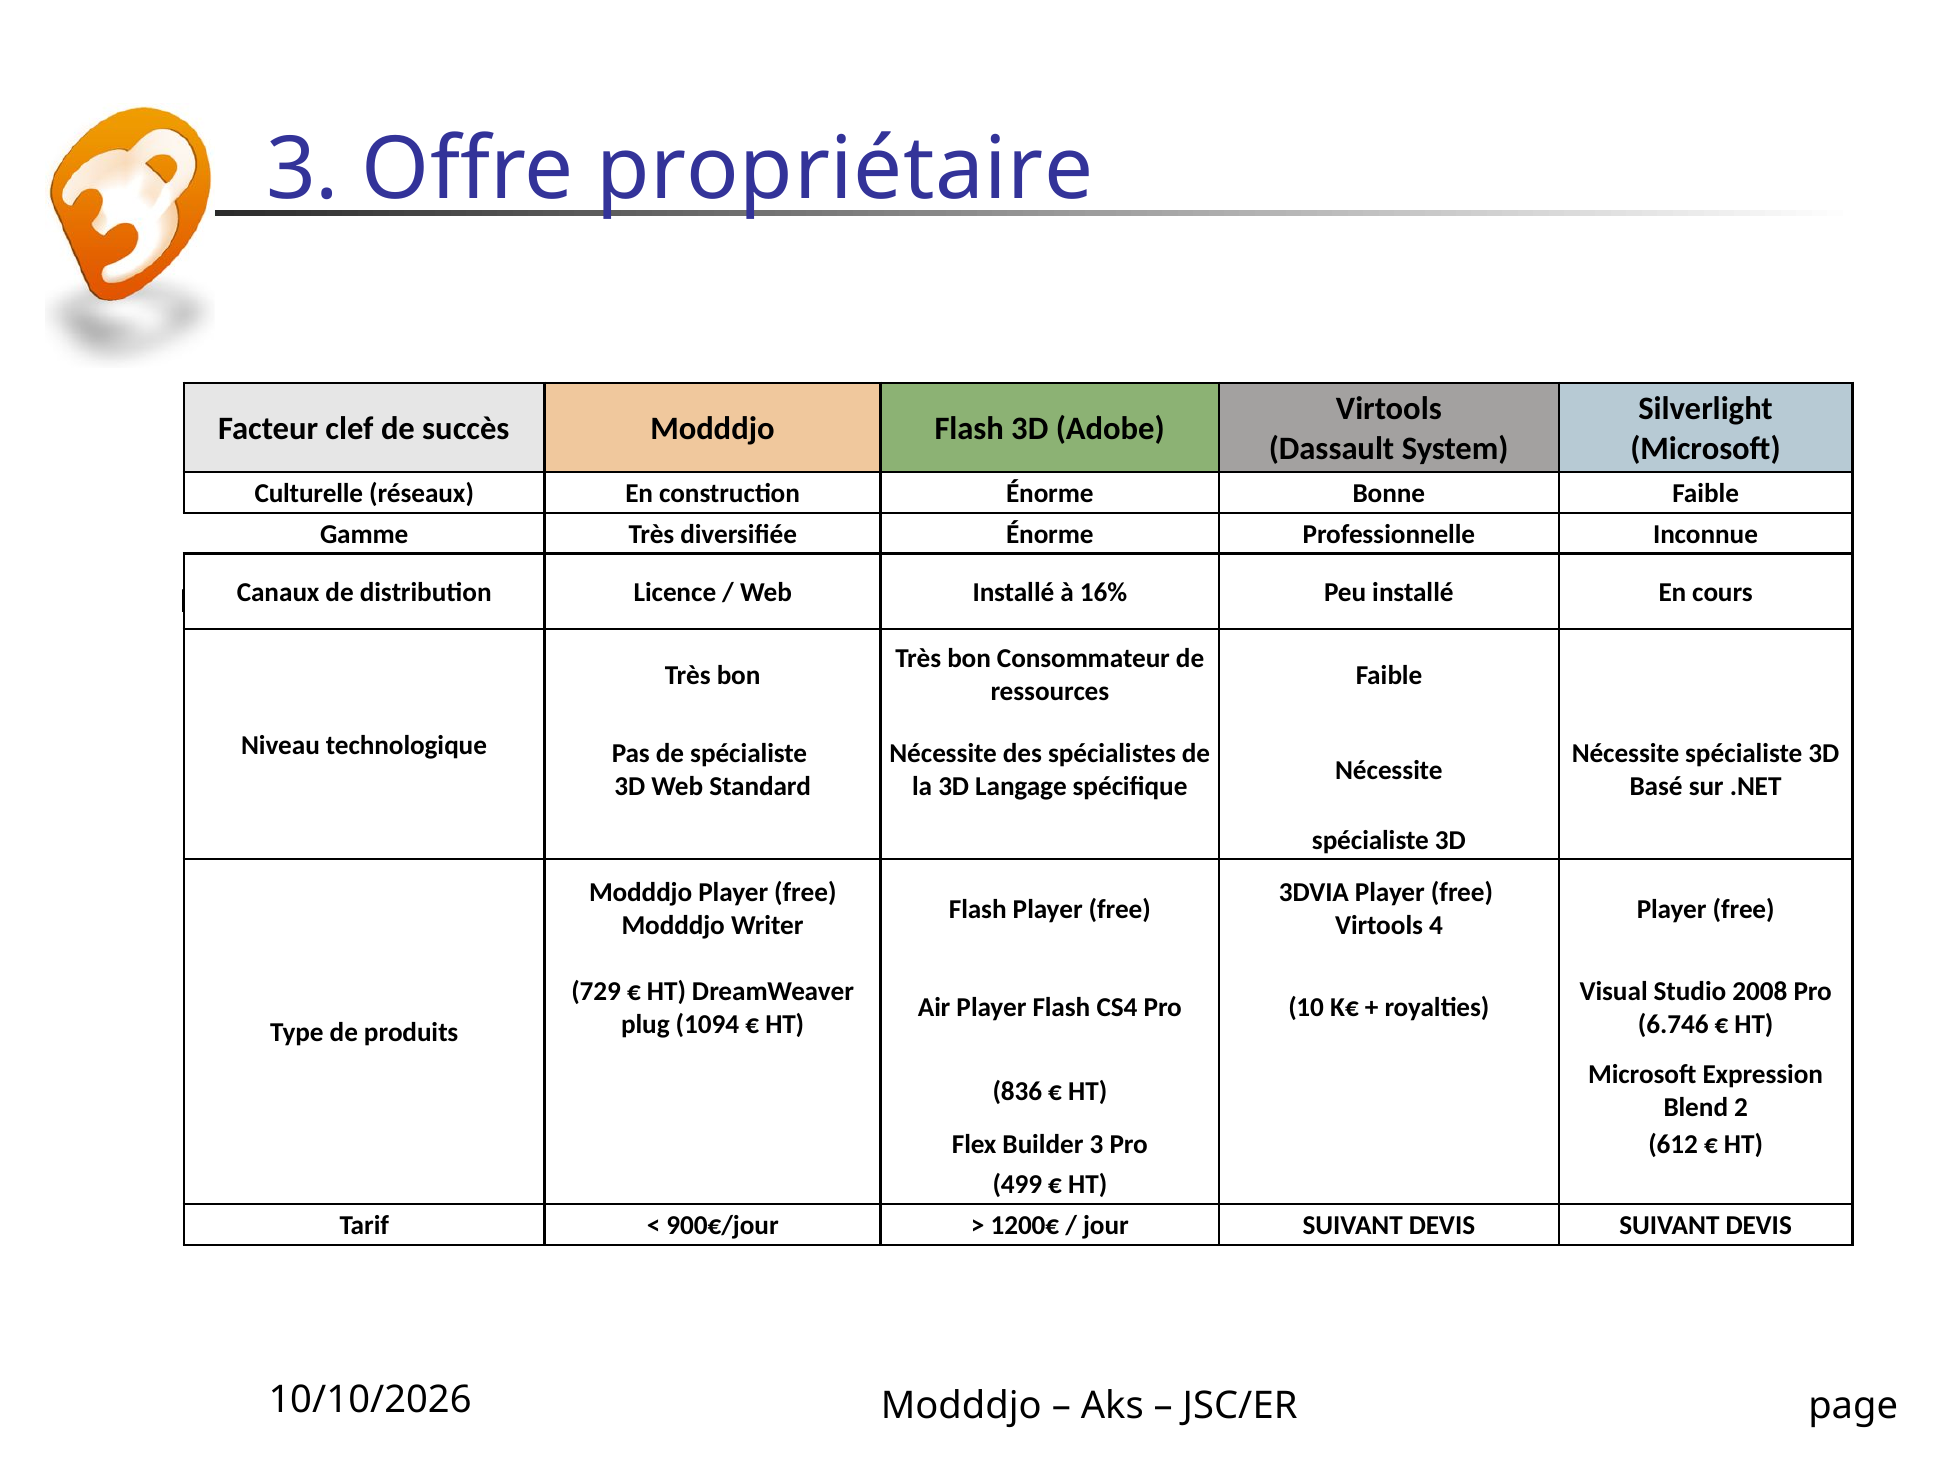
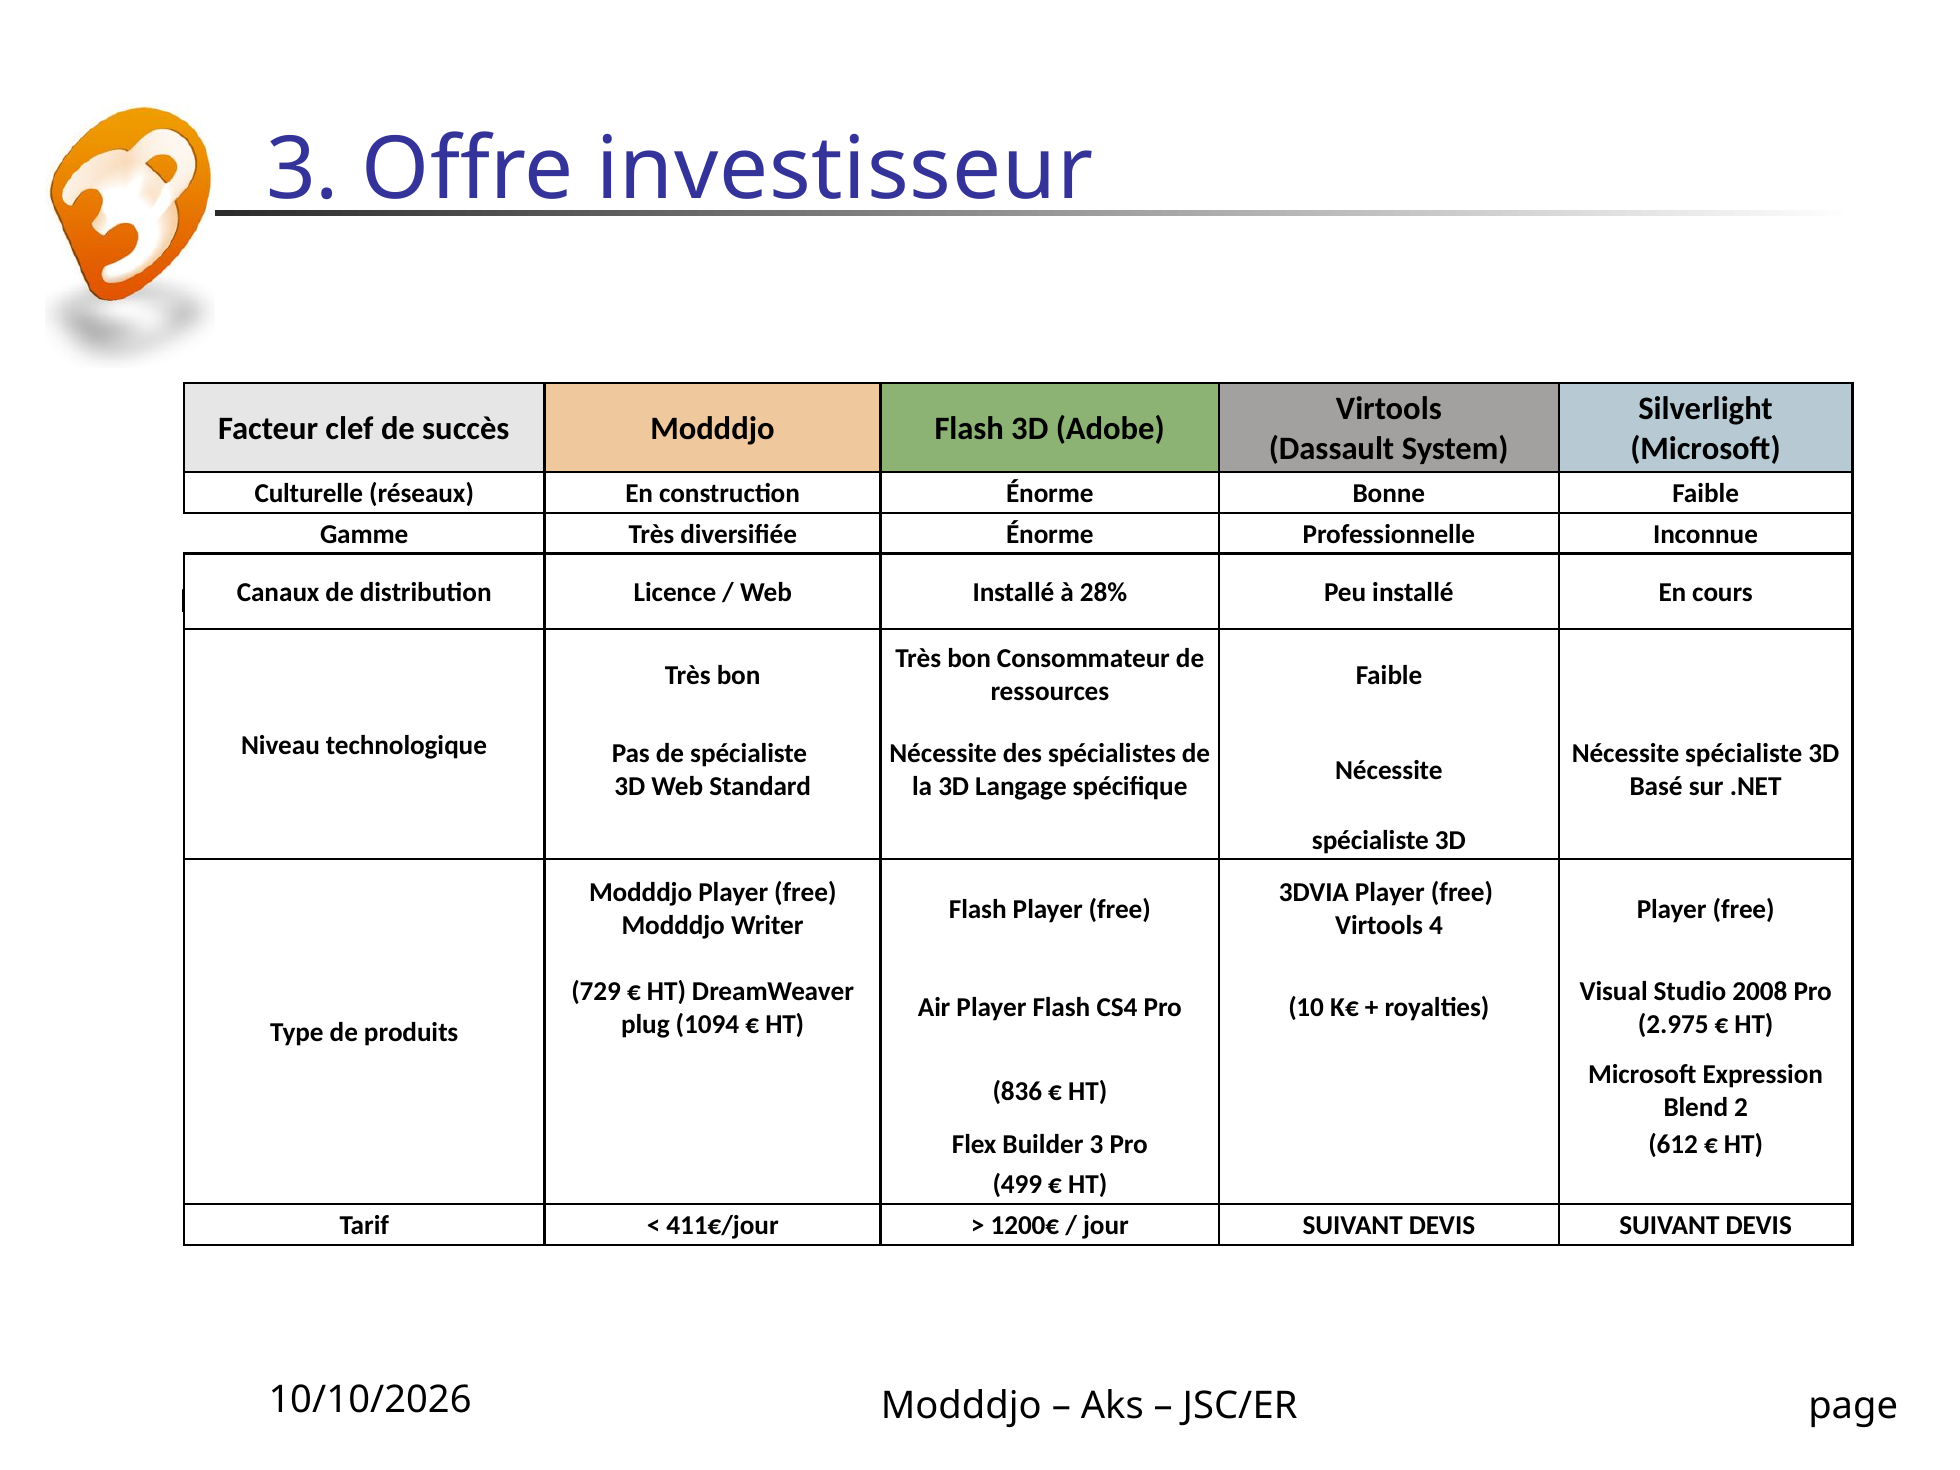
propriétaire: propriétaire -> investisseur
16%: 16% -> 28%
6.746: 6.746 -> 2.975
900€/jour: 900€/jour -> 411€/jour
